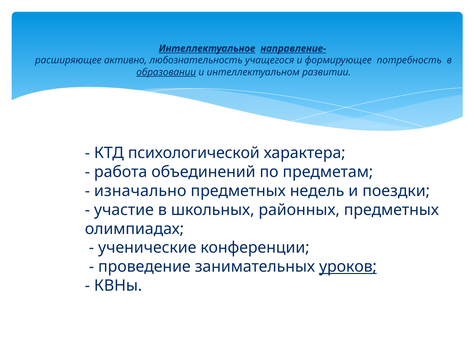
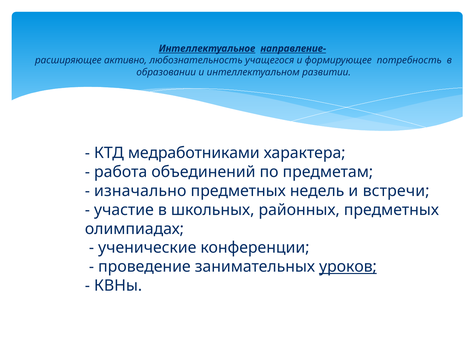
образовании underline: present -> none
психологической: психологической -> медработниками
поездки: поездки -> встречи
